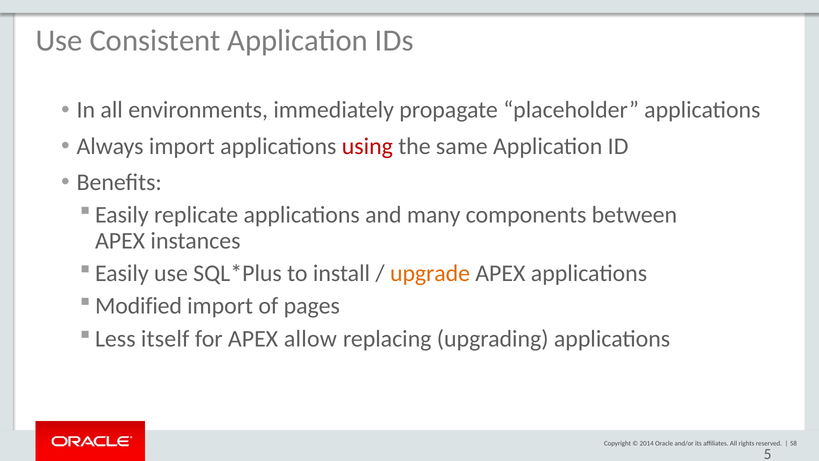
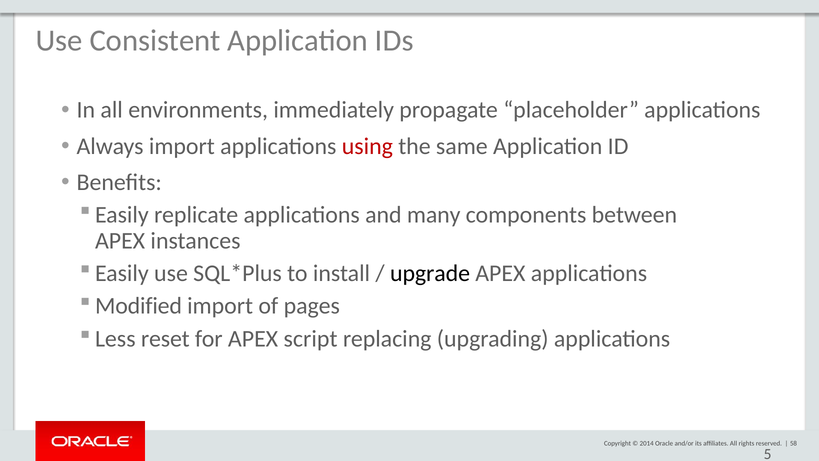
upgrade colour: orange -> black
itself: itself -> reset
allow: allow -> script
